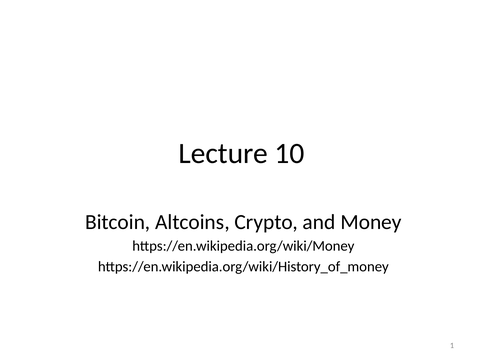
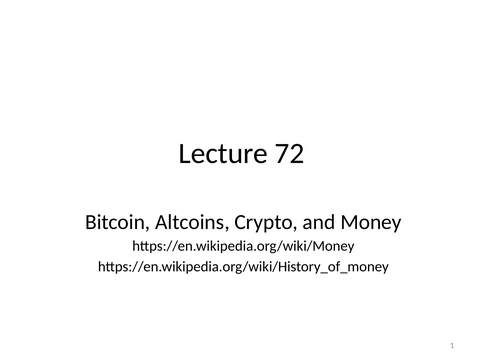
10: 10 -> 72
